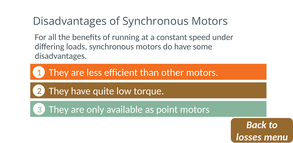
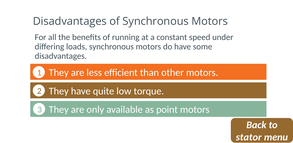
losses: losses -> stator
